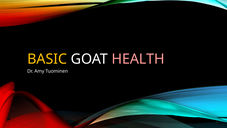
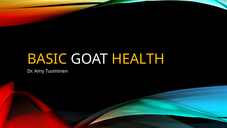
HEALTH colour: pink -> yellow
